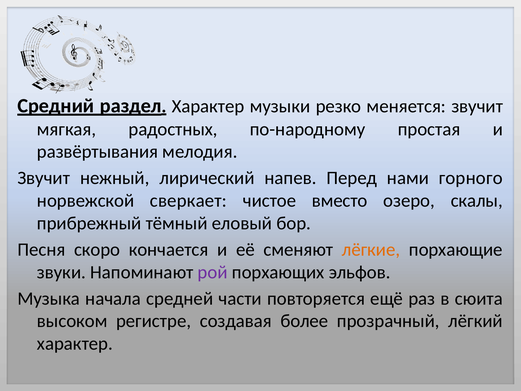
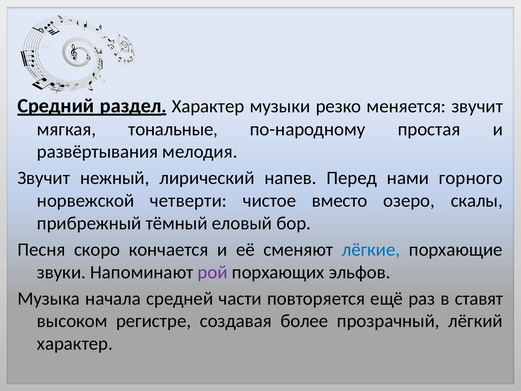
радостных: радостных -> тональные
сверкает: сверкает -> четверти
лёгкие colour: orange -> blue
сюита: сюита -> ставят
